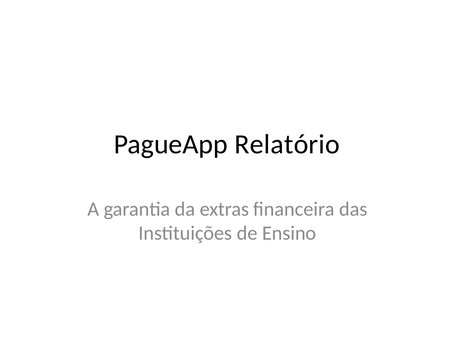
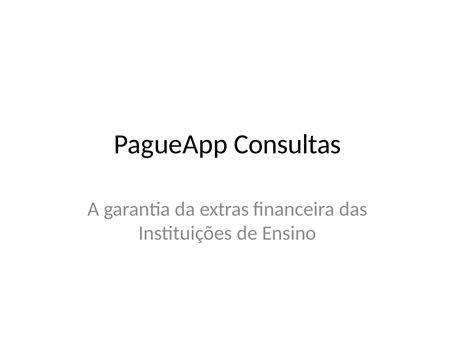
Relatório: Relatório -> Consultas
